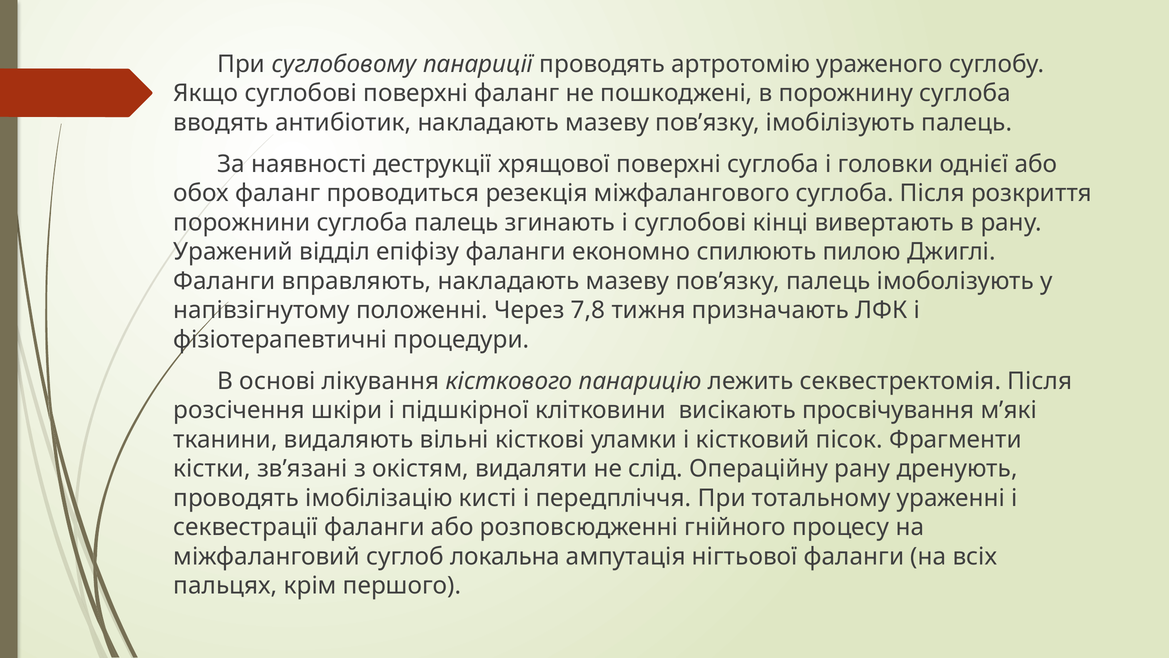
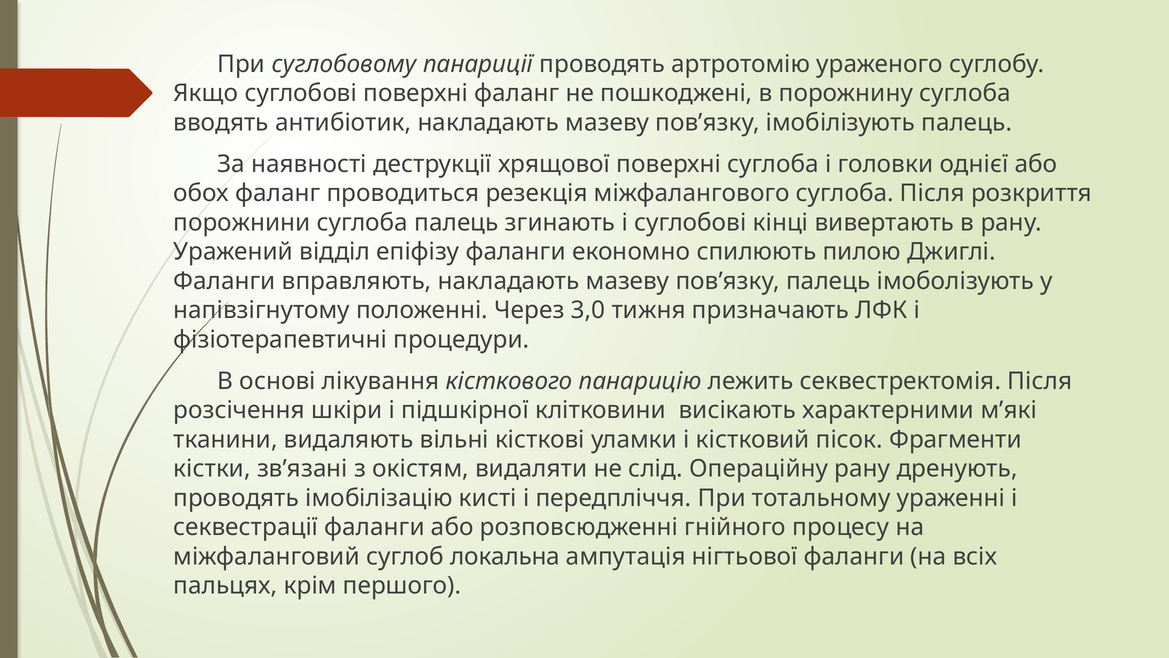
7,8: 7,8 -> 3,0
просвічування: просвічування -> характерними
